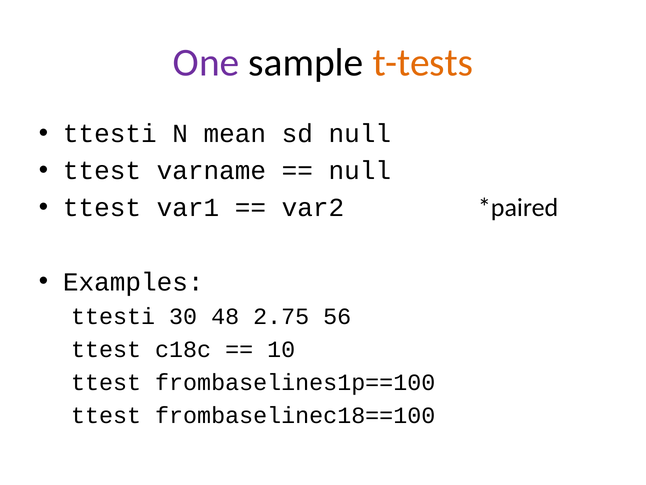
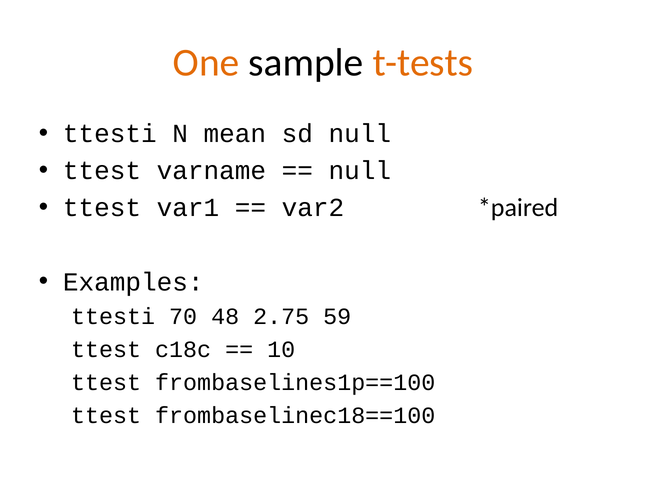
One colour: purple -> orange
30: 30 -> 70
56: 56 -> 59
